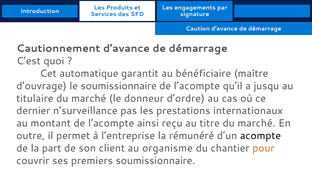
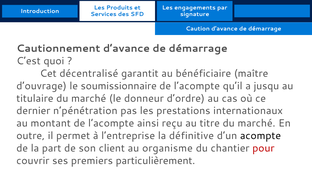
automatique: automatique -> décentralisé
n’surveillance: n’surveillance -> n’pénétration
rémunéré: rémunéré -> définitive
pour colour: orange -> red
premiers soumissionnaire: soumissionnaire -> particulièrement
